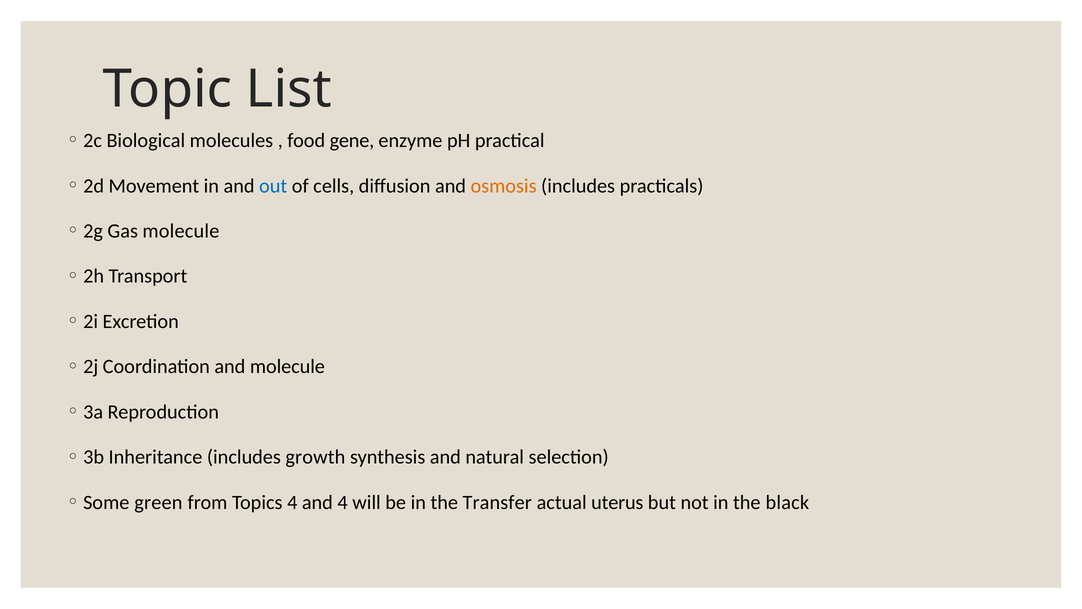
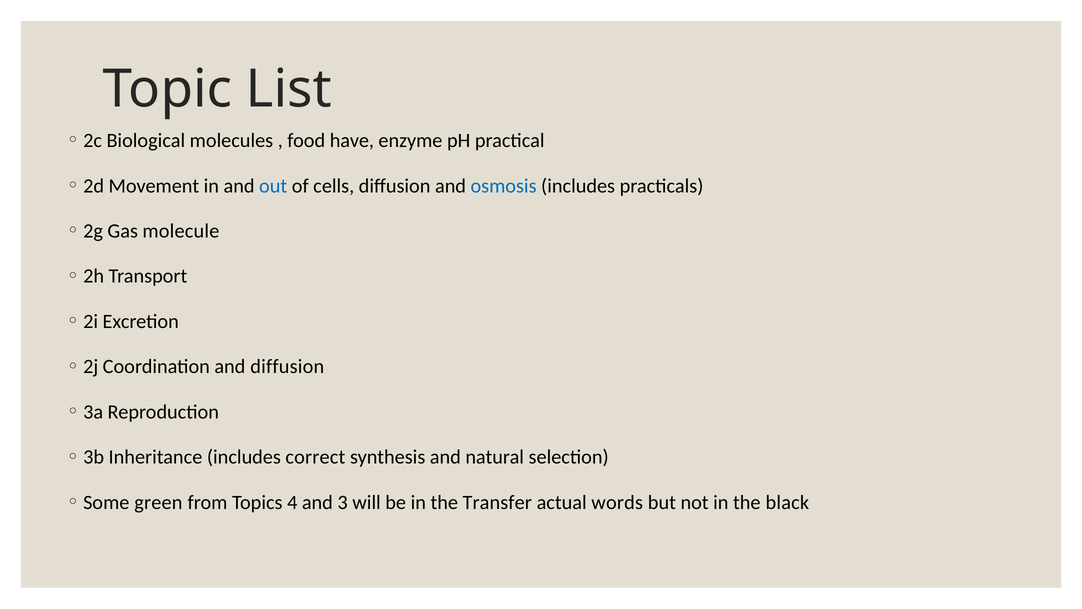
gene: gene -> have
osmosis colour: orange -> blue
and molecule: molecule -> diffusion
growth: growth -> correct
and 4: 4 -> 3
uterus: uterus -> words
